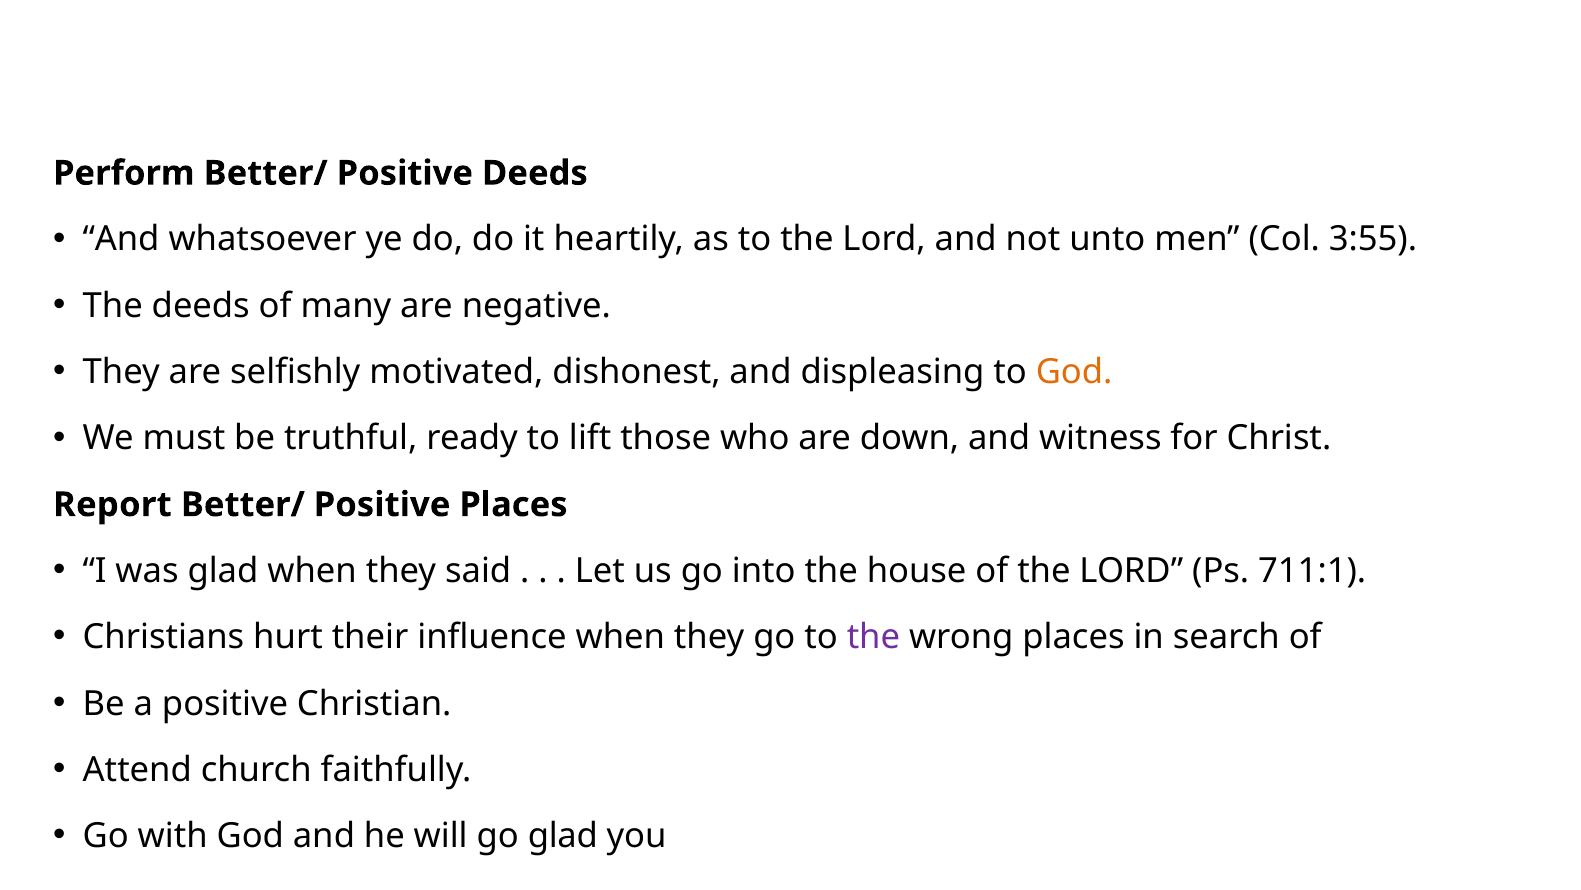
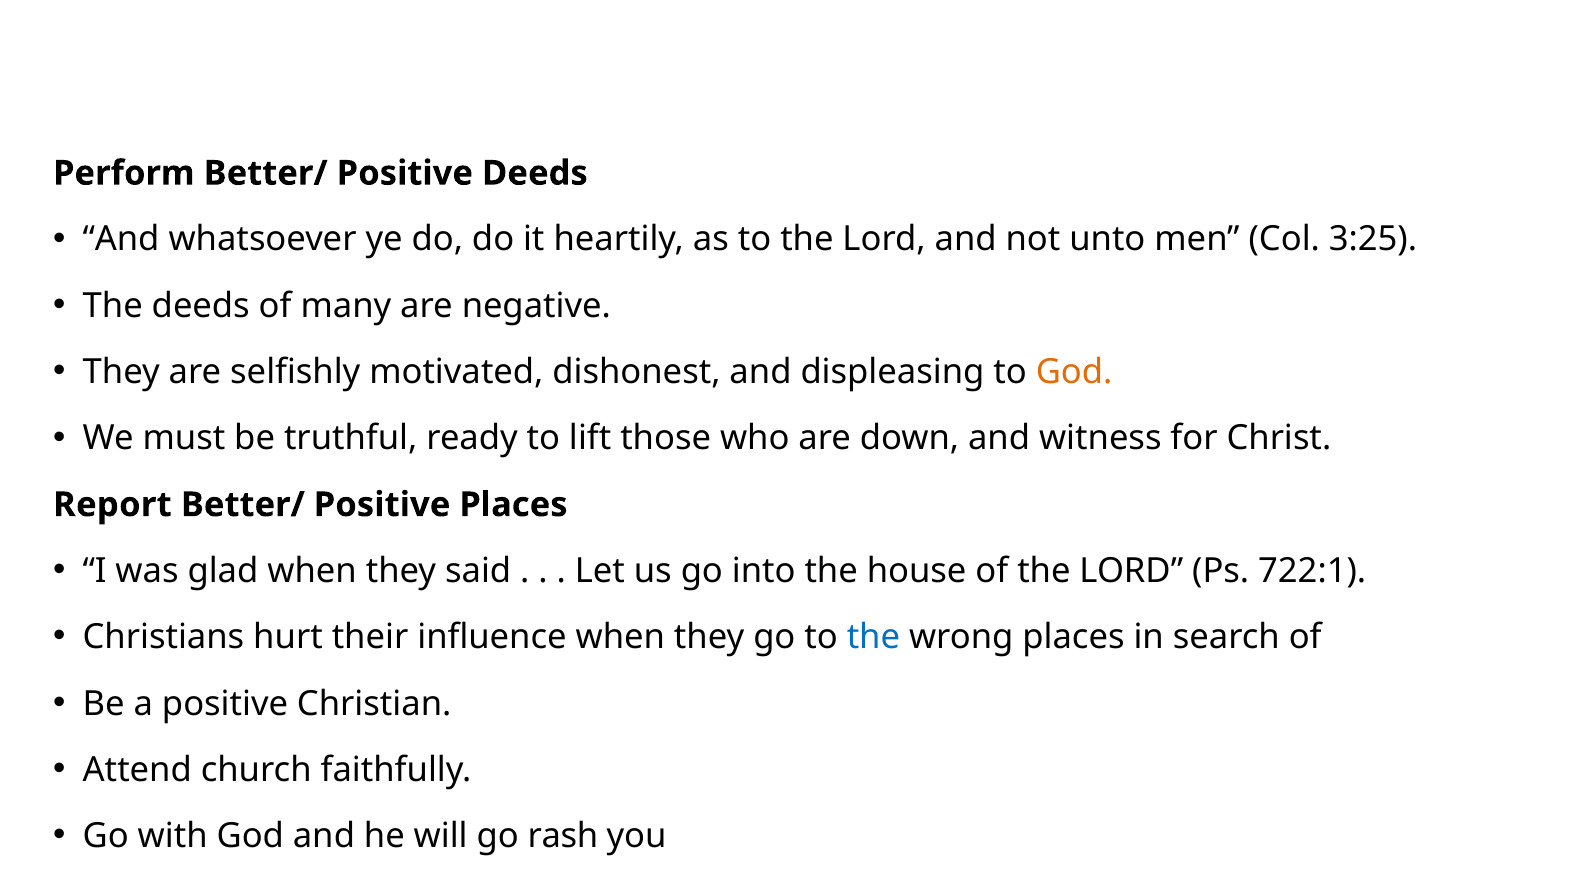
3:55: 3:55 -> 3:25
711:1: 711:1 -> 722:1
the at (873, 637) colour: purple -> blue
go glad: glad -> rash
